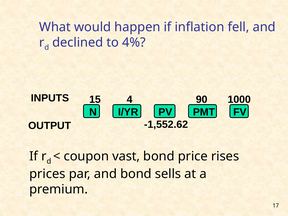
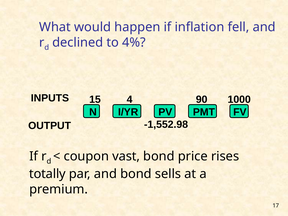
-1,552.62: -1,552.62 -> -1,552.98
prices: prices -> totally
